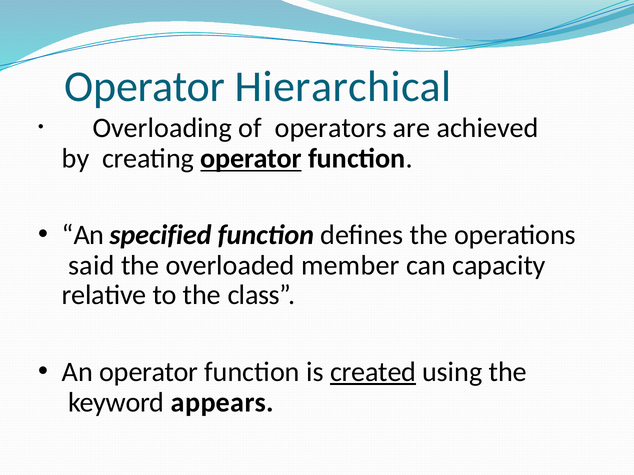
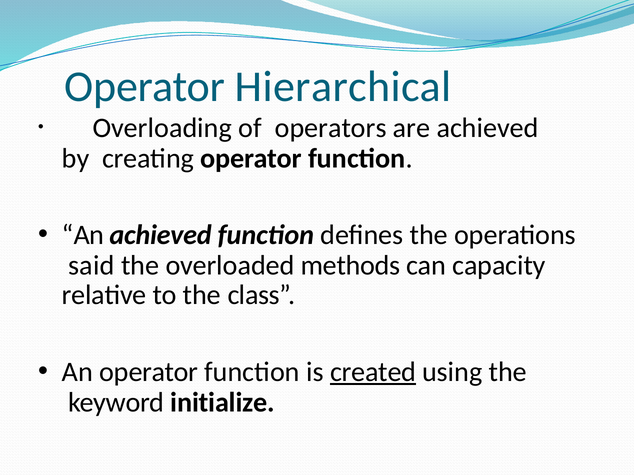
operator at (251, 159) underline: present -> none
An specified: specified -> achieved
member: member -> methods
appears: appears -> initialize
